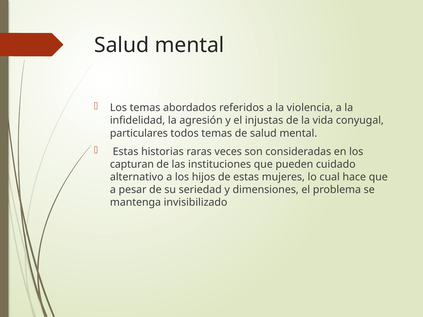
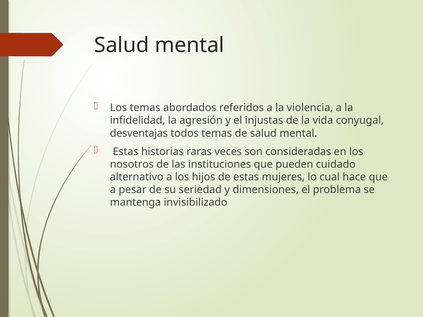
particulares: particulares -> desventajas
capturan: capturan -> nosotros
